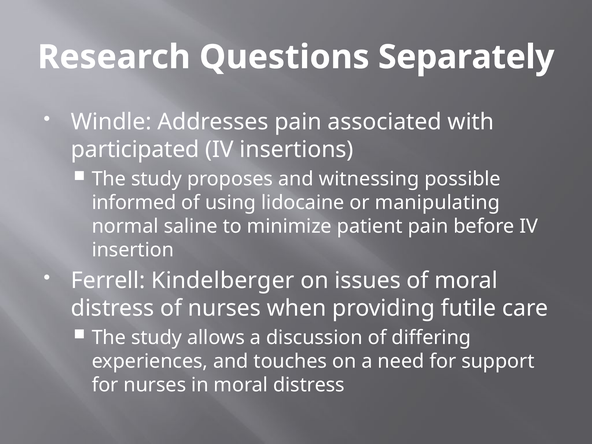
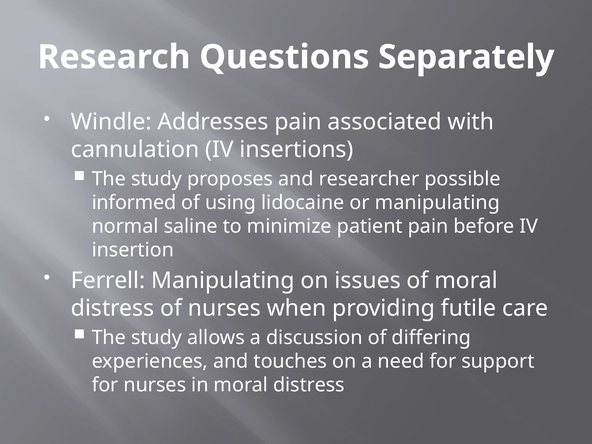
participated: participated -> cannulation
witnessing: witnessing -> researcher
Ferrell Kindelberger: Kindelberger -> Manipulating
